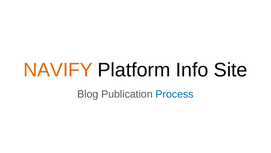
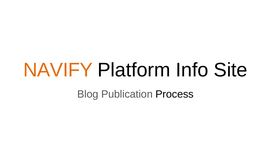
Process colour: blue -> black
